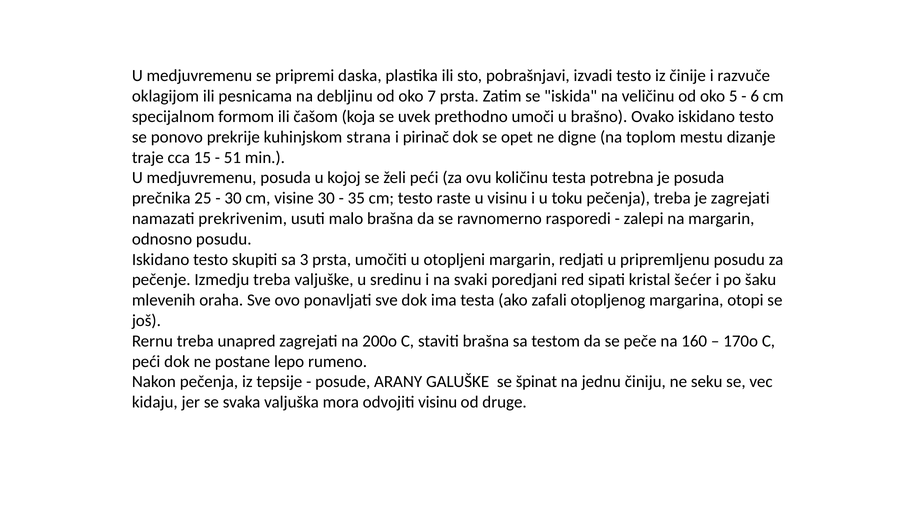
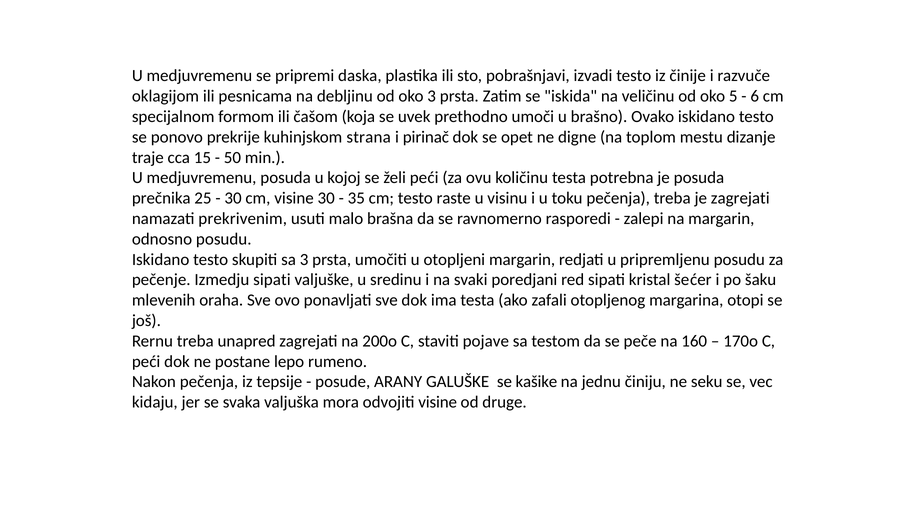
oko 7: 7 -> 3
51: 51 -> 50
Izmedju treba: treba -> sipati
staviti brašna: brašna -> pojave
špinat: špinat -> kašike
odvojiti visinu: visinu -> visine
